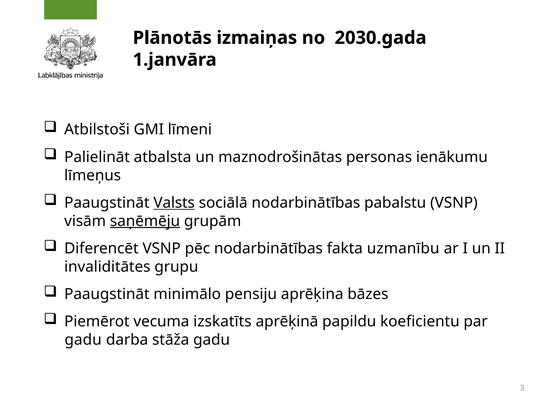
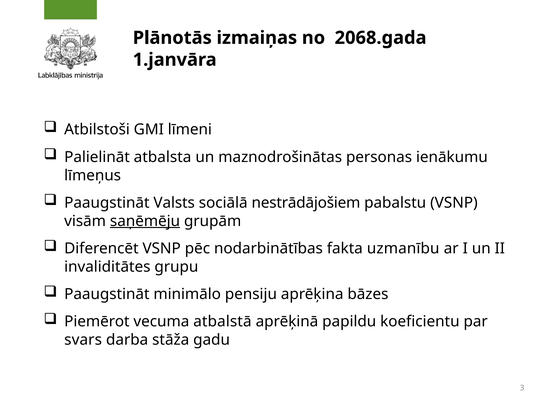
2030.gada: 2030.gada -> 2068.gada
Valsts underline: present -> none
sociālā nodarbinātības: nodarbinātības -> nestrādājošiem
izskatīts: izskatīts -> atbalstā
gadu at (83, 340): gadu -> svars
